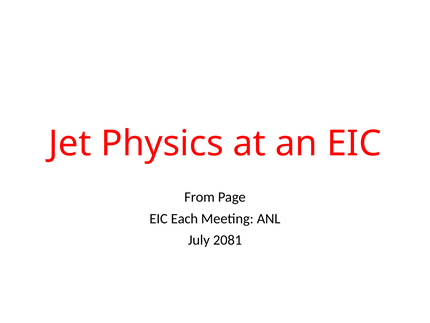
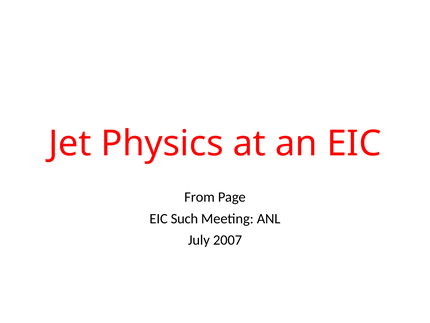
Each: Each -> Such
2081: 2081 -> 2007
